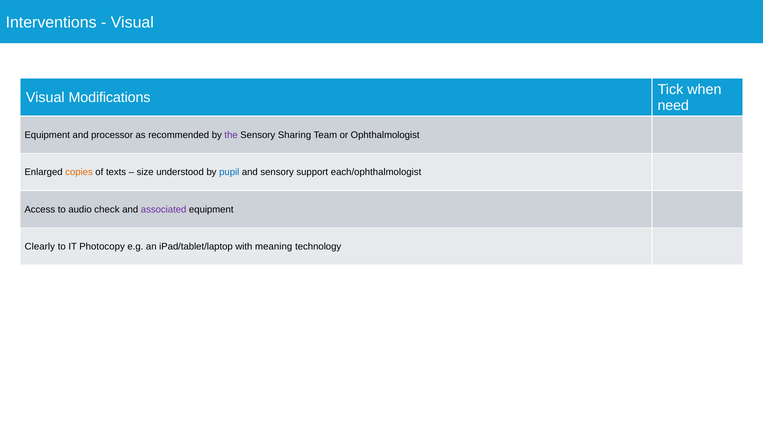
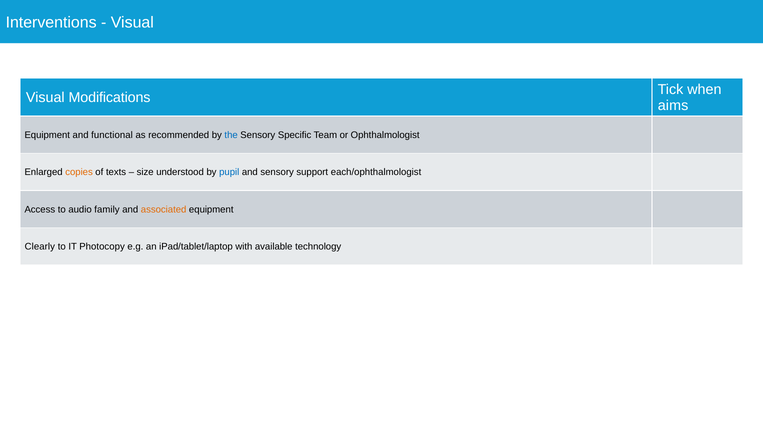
need: need -> aims
processor: processor -> functional
the colour: purple -> blue
Sharing: Sharing -> Specific
check: check -> family
associated colour: purple -> orange
meaning: meaning -> available
